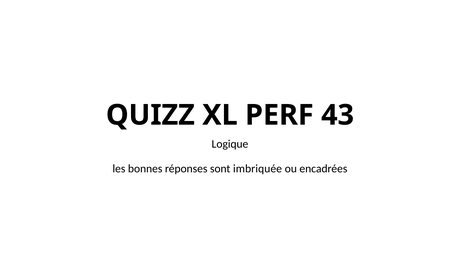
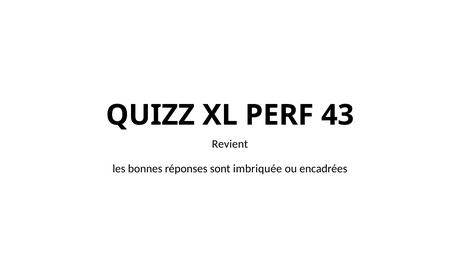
Logique: Logique -> Revient
